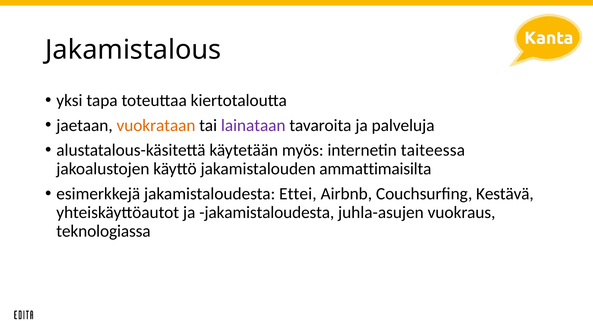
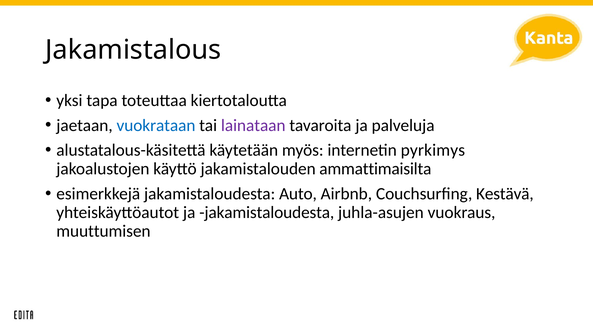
vuokrataan colour: orange -> blue
taiteessa: taiteessa -> pyrkimys
Ettei: Ettei -> Auto
teknologiassa: teknologiassa -> muuttumisen
